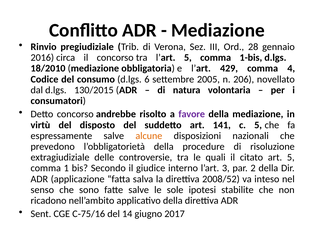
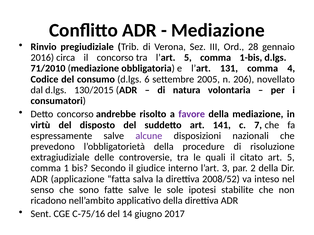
18/2010: 18/2010 -> 71/2010
429: 429 -> 131
c 5: 5 -> 7
alcune colour: orange -> purple
